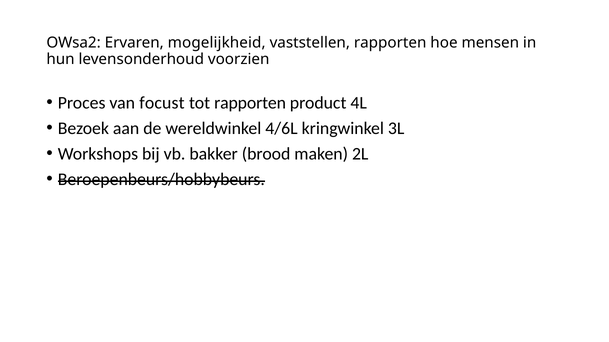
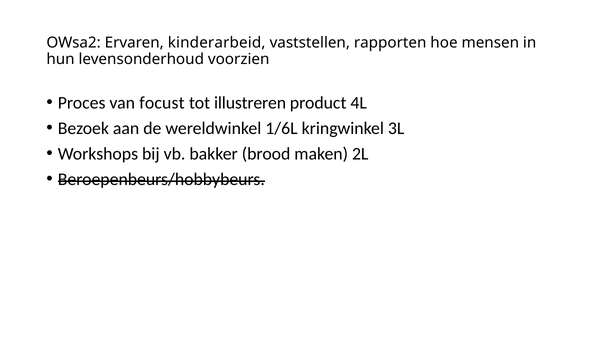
mogelijkheid: mogelijkheid -> kinderarbeid
tot rapporten: rapporten -> illustreren
4/6L: 4/6L -> 1/6L
